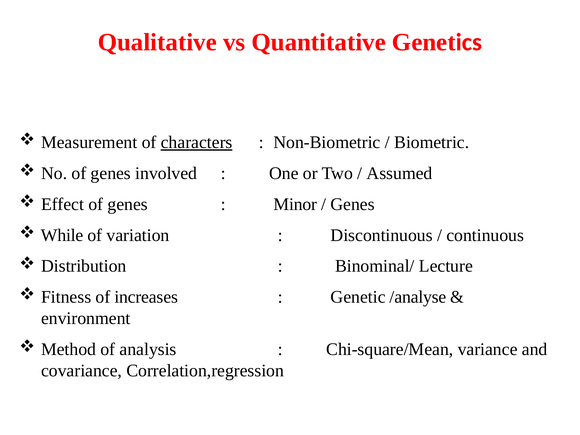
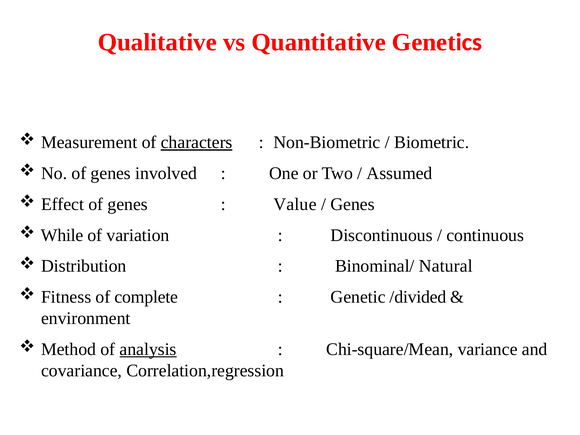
Minor: Minor -> Value
Lecture: Lecture -> Natural
increases: increases -> complete
/analyse: /analyse -> /divided
analysis underline: none -> present
